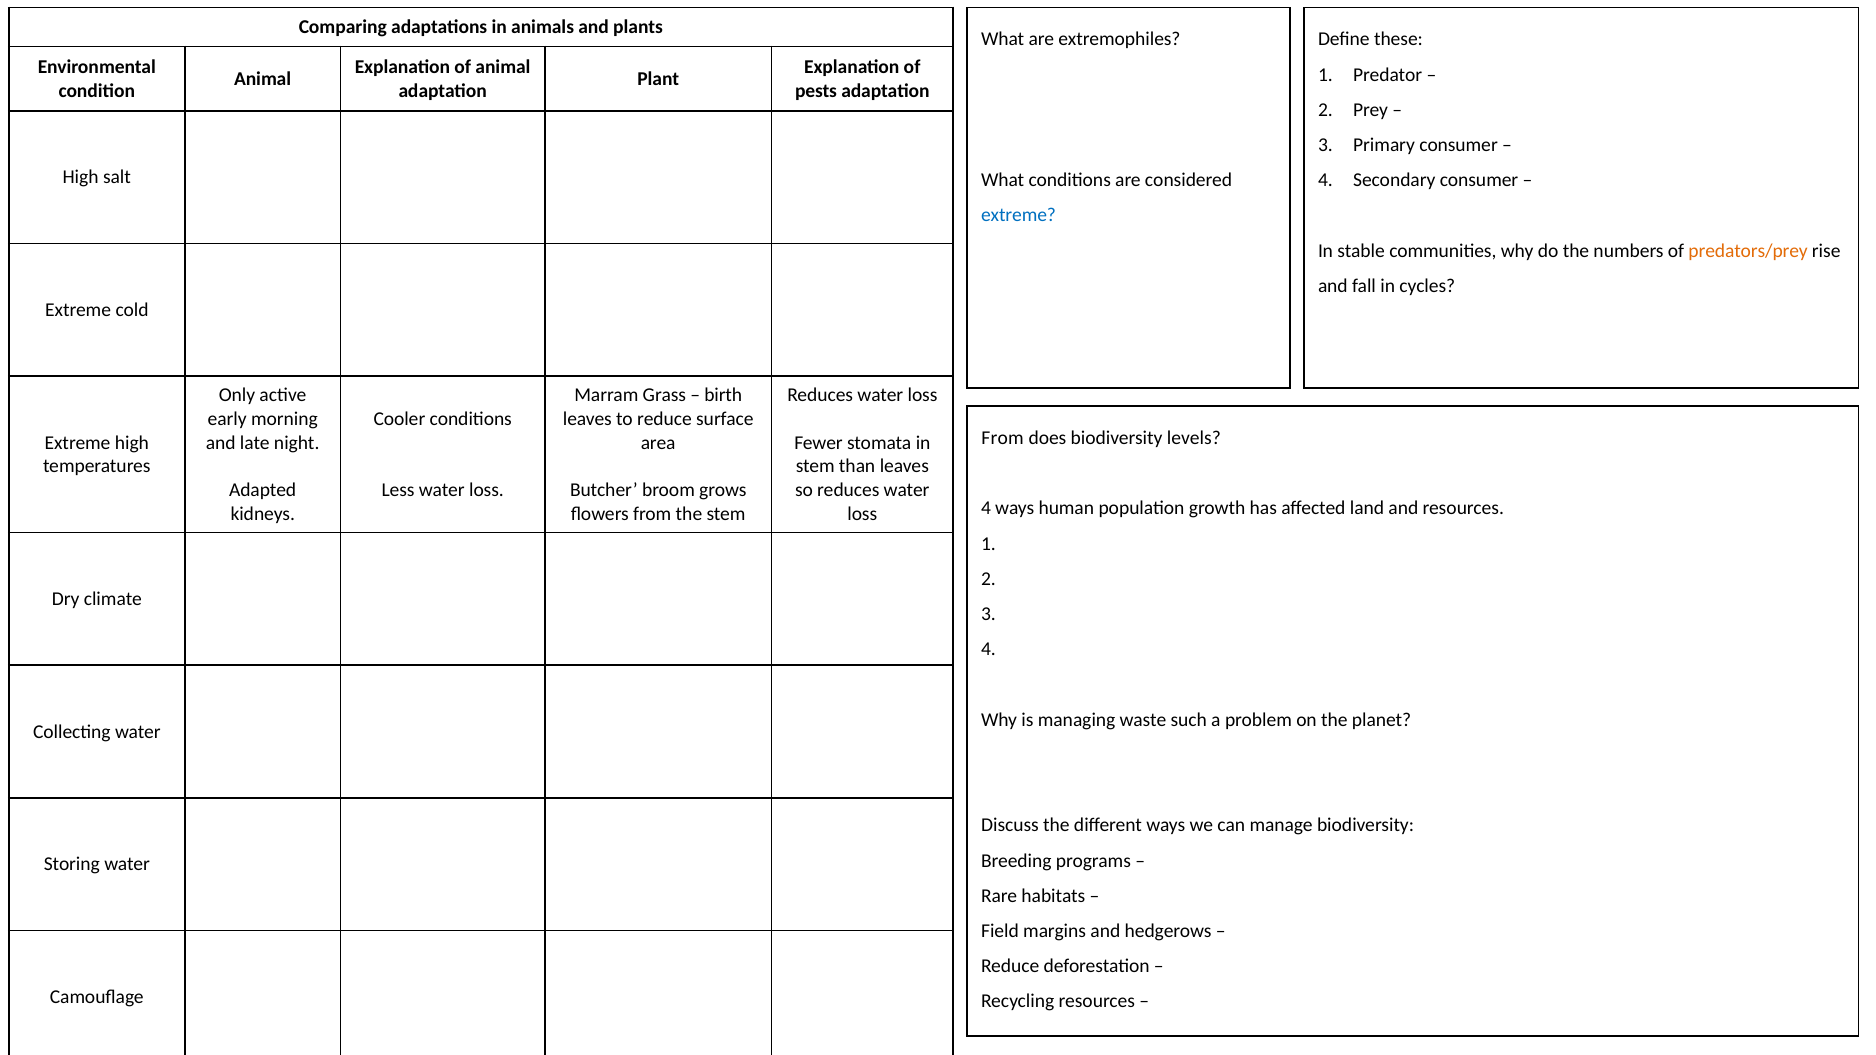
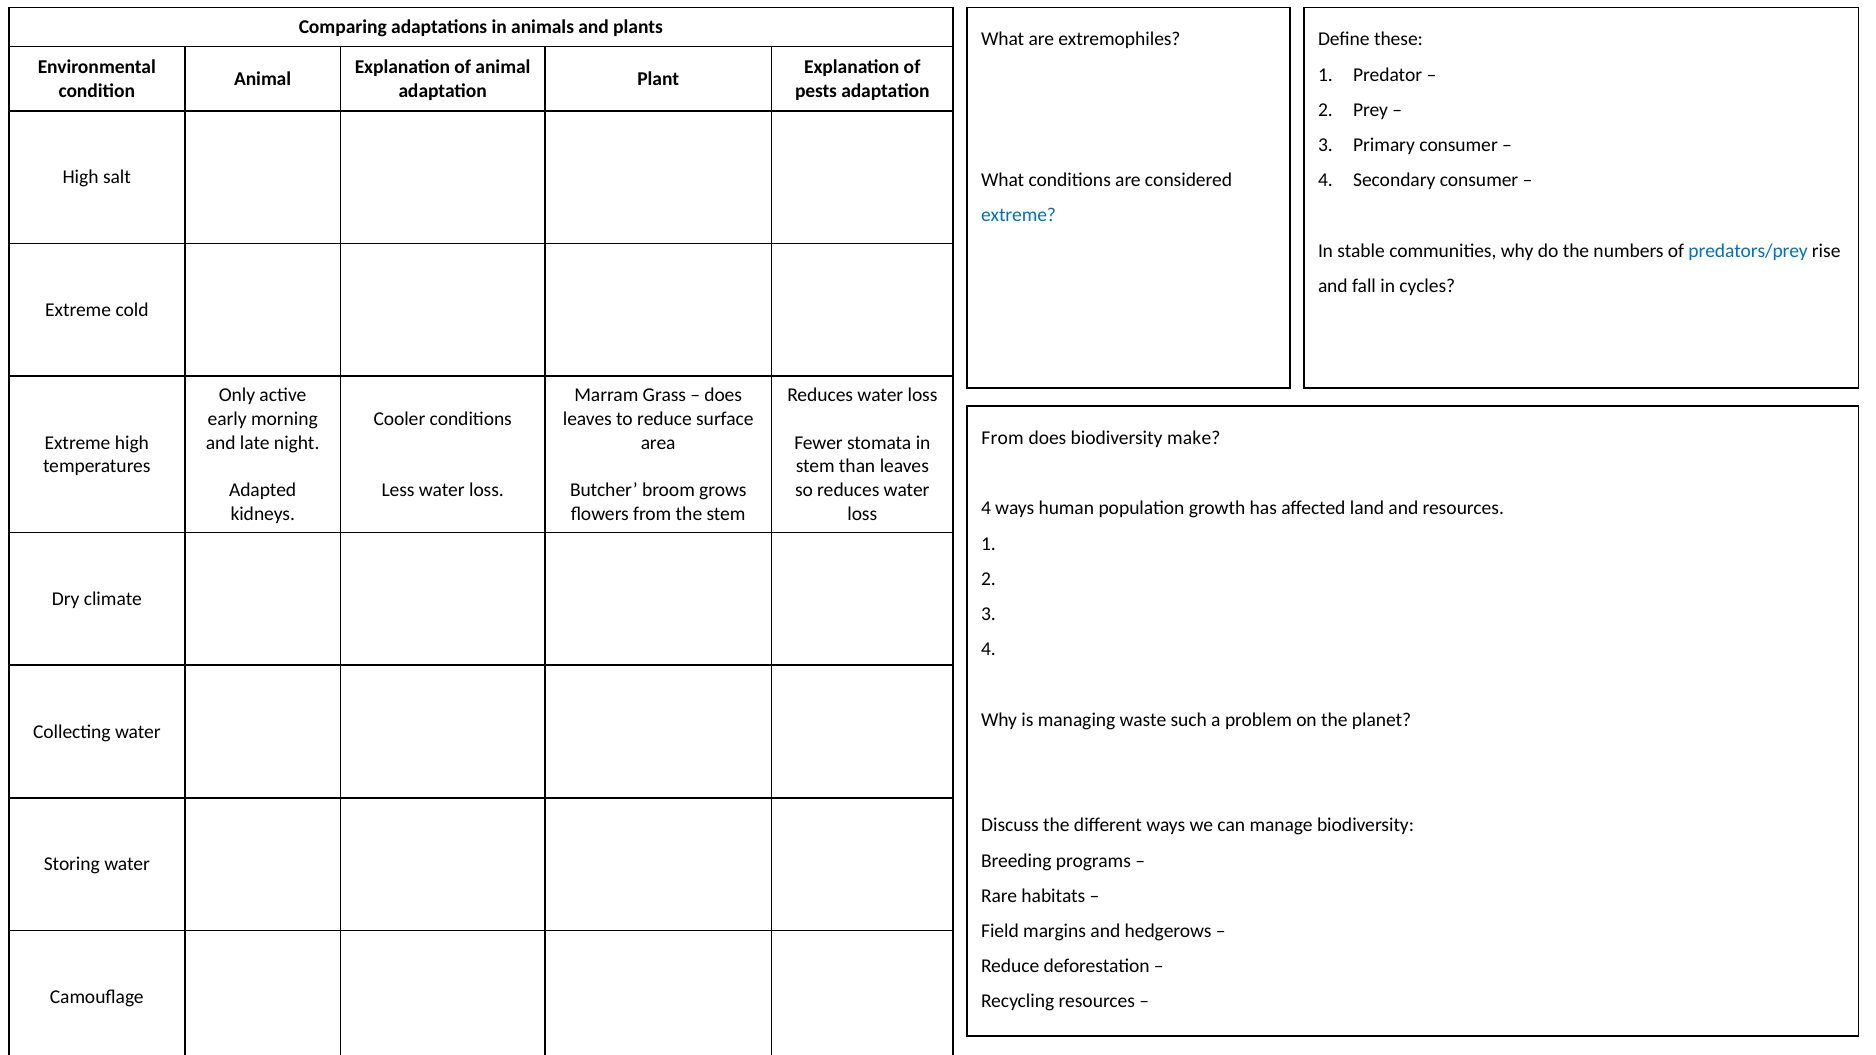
predators/prey colour: orange -> blue
birth at (723, 395): birth -> does
levels: levels -> make
